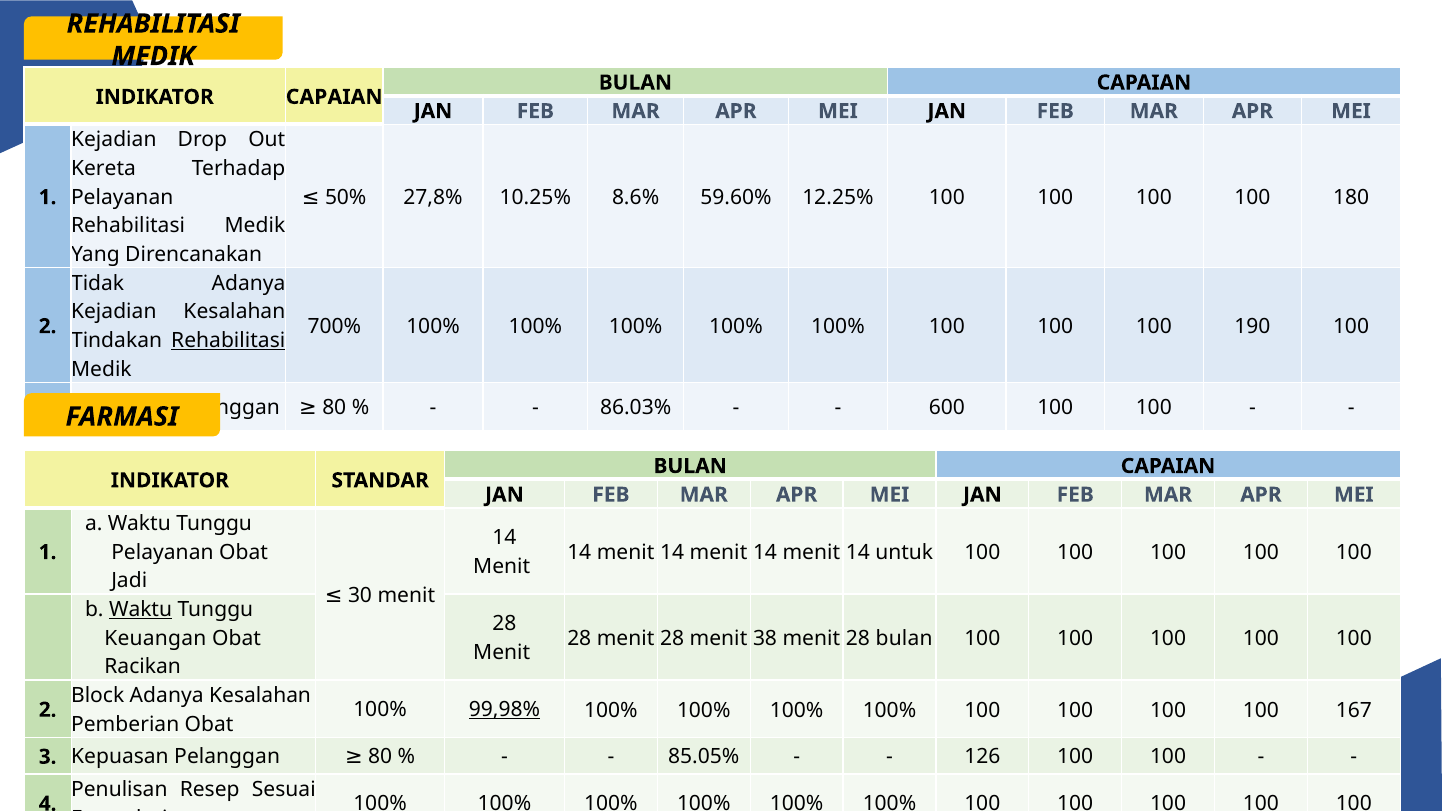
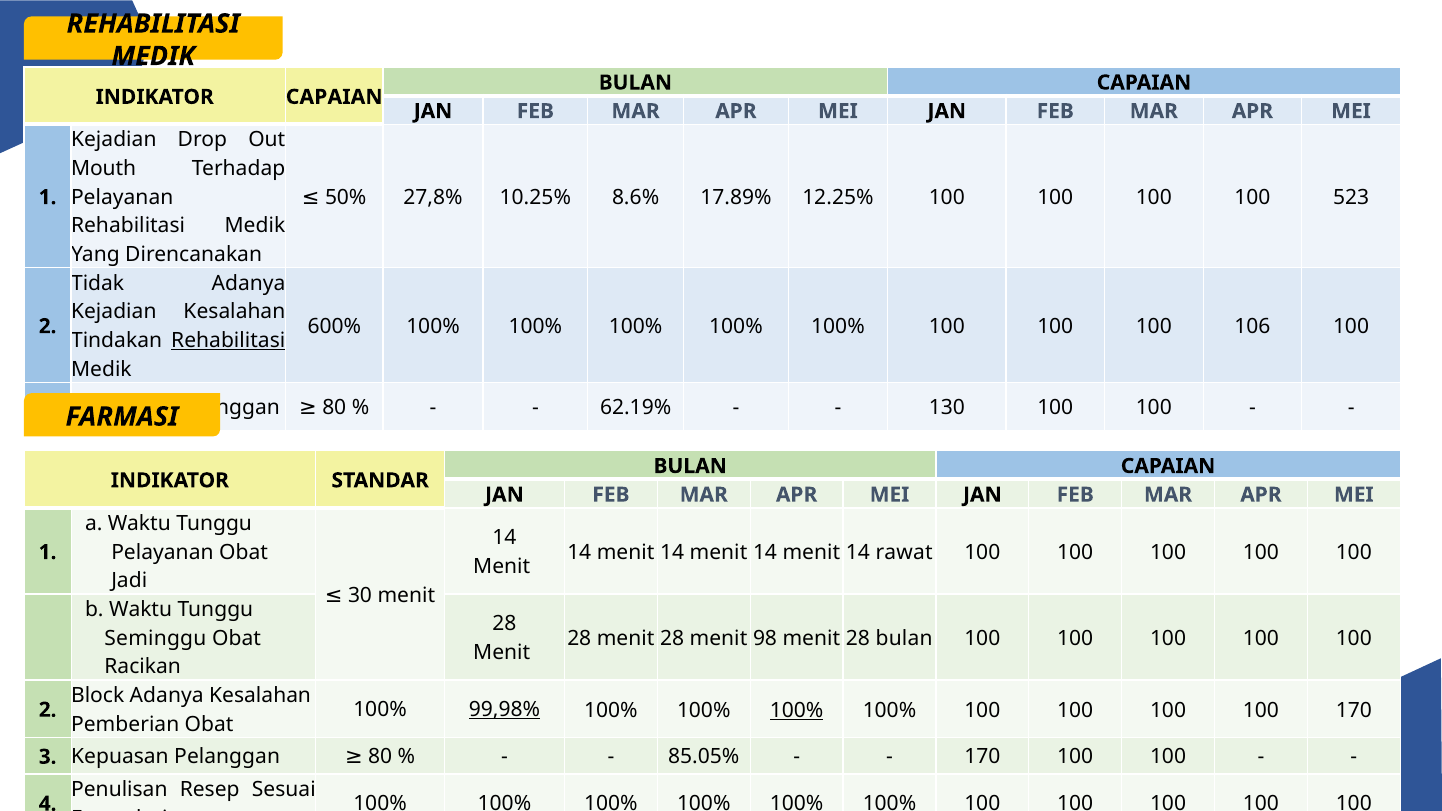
Kereta: Kereta -> Mouth
59.60%: 59.60% -> 17.89%
180: 180 -> 523
700%: 700% -> 600%
190: 190 -> 106
86.03%: 86.03% -> 62.19%
600: 600 -> 130
untuk: untuk -> rawat
Waktu at (141, 610) underline: present -> none
Keuangan: Keuangan -> Seminggu
38: 38 -> 98
100% at (797, 710) underline: none -> present
100 167: 167 -> 170
126 at (982, 757): 126 -> 170
